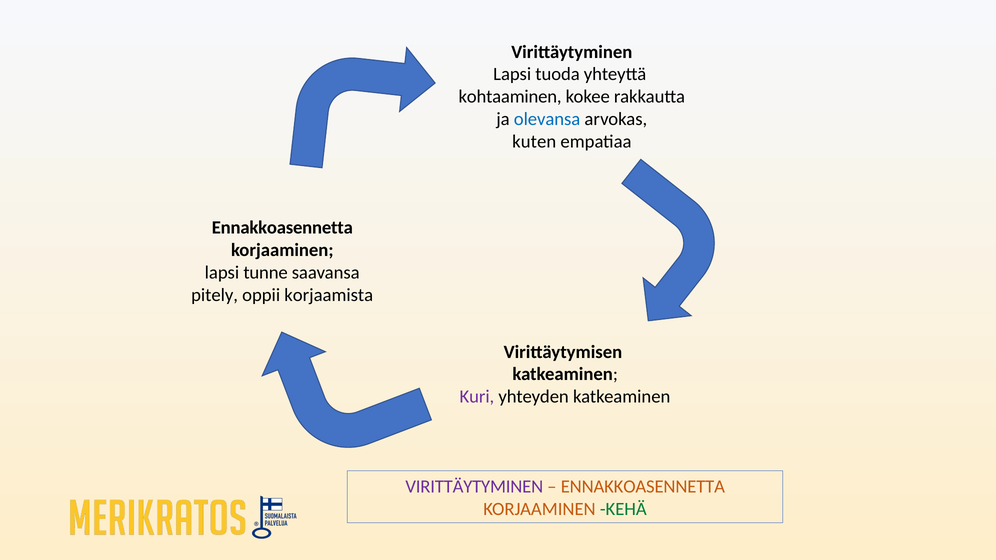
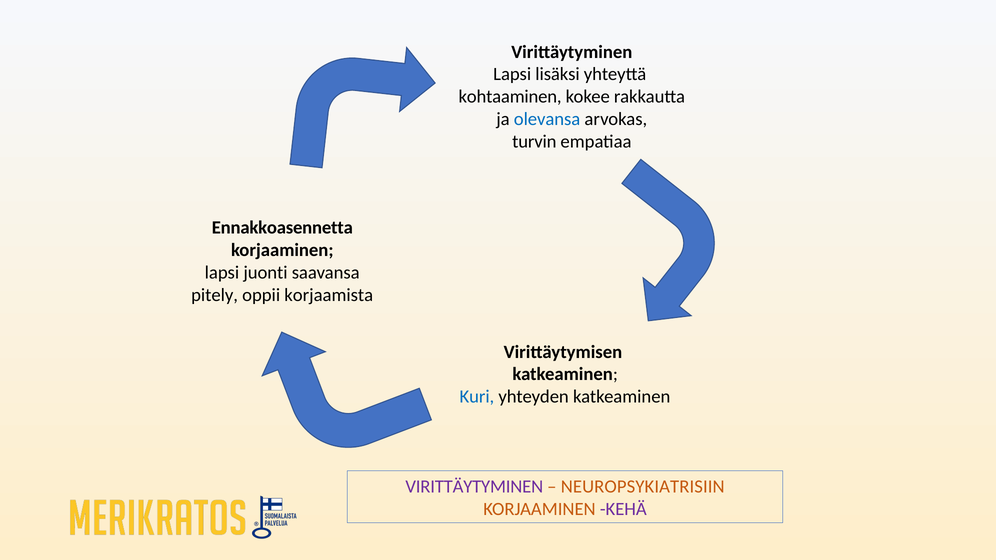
tuoda: tuoda -> lisäksi
kuten: kuten -> turvin
tunne: tunne -> juonti
Kuri colour: purple -> blue
ENNAKKOASENNETTA at (643, 487): ENNAKKOASENNETTA -> NEUROPSYKIATRISIIN
KEHÄ colour: green -> purple
